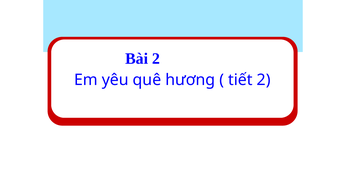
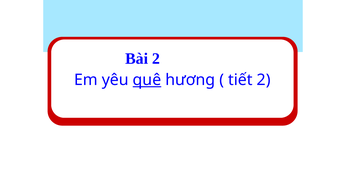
quê underline: none -> present
